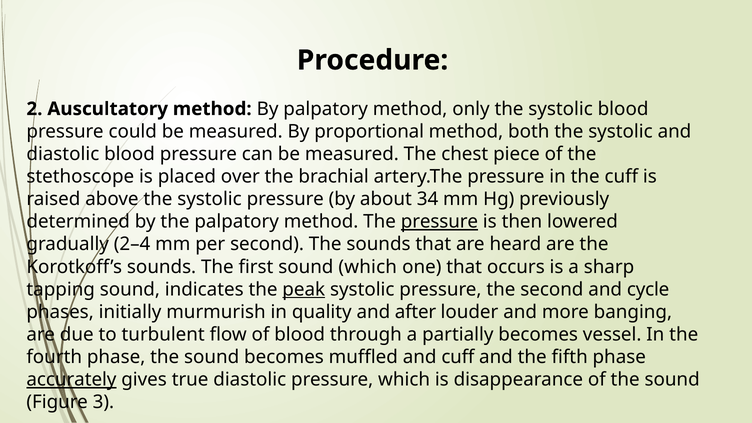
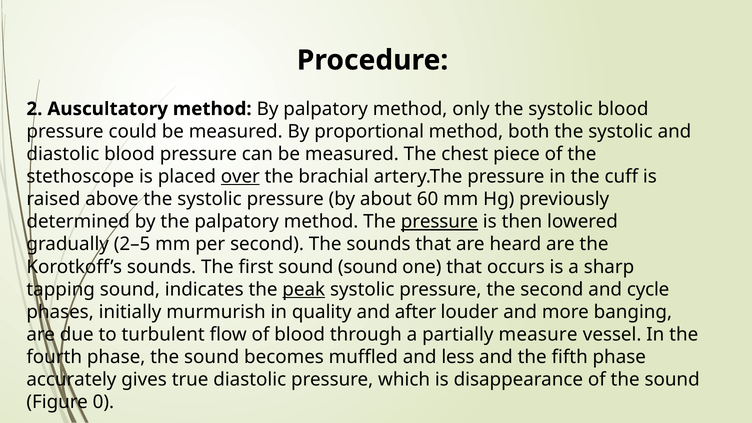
over underline: none -> present
34: 34 -> 60
2–4: 2–4 -> 2–5
sound which: which -> sound
partially becomes: becomes -> measure
and cuff: cuff -> less
accurately underline: present -> none
3: 3 -> 0
